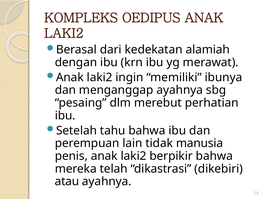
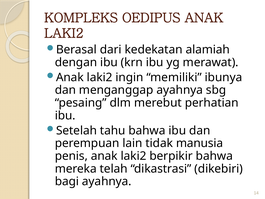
atau: atau -> bagi
